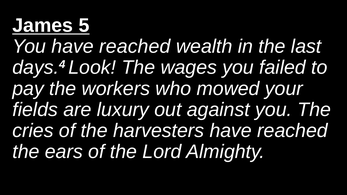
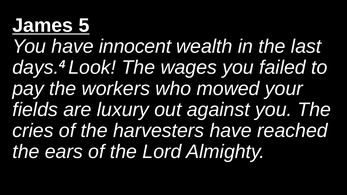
You have reached: reached -> innocent
